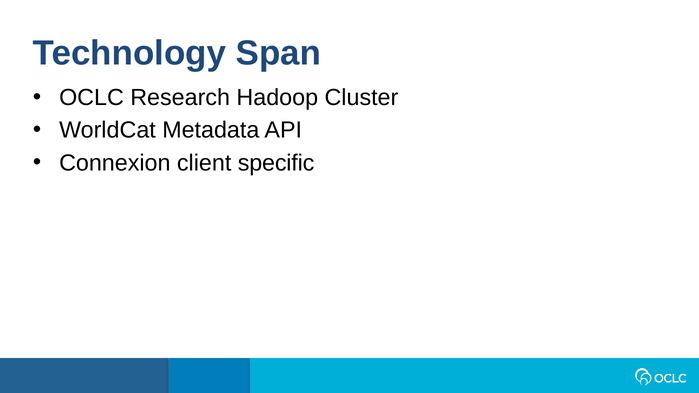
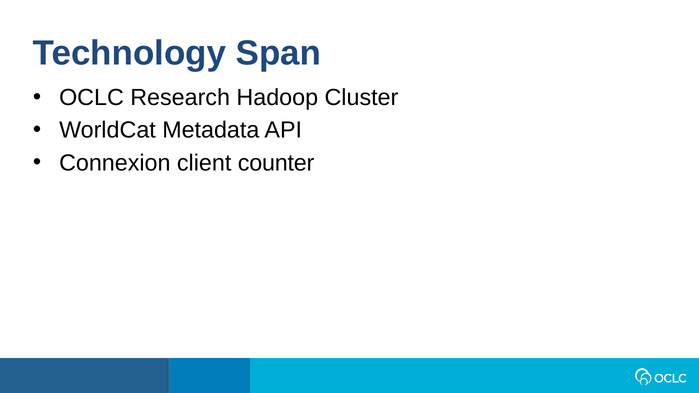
specific: specific -> counter
